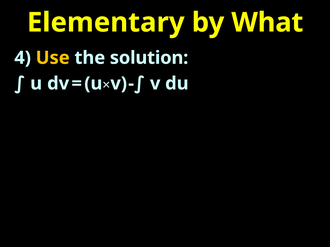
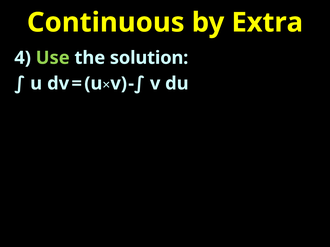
Elementary: Elementary -> Continuous
What: What -> Extra
Use colour: yellow -> light green
